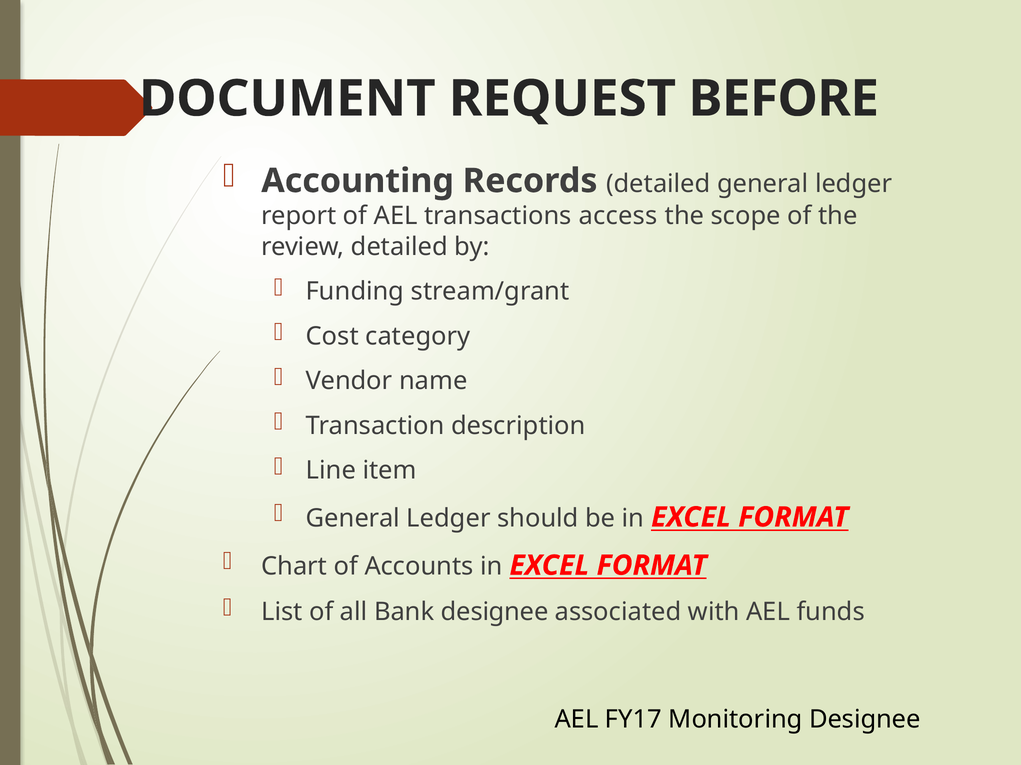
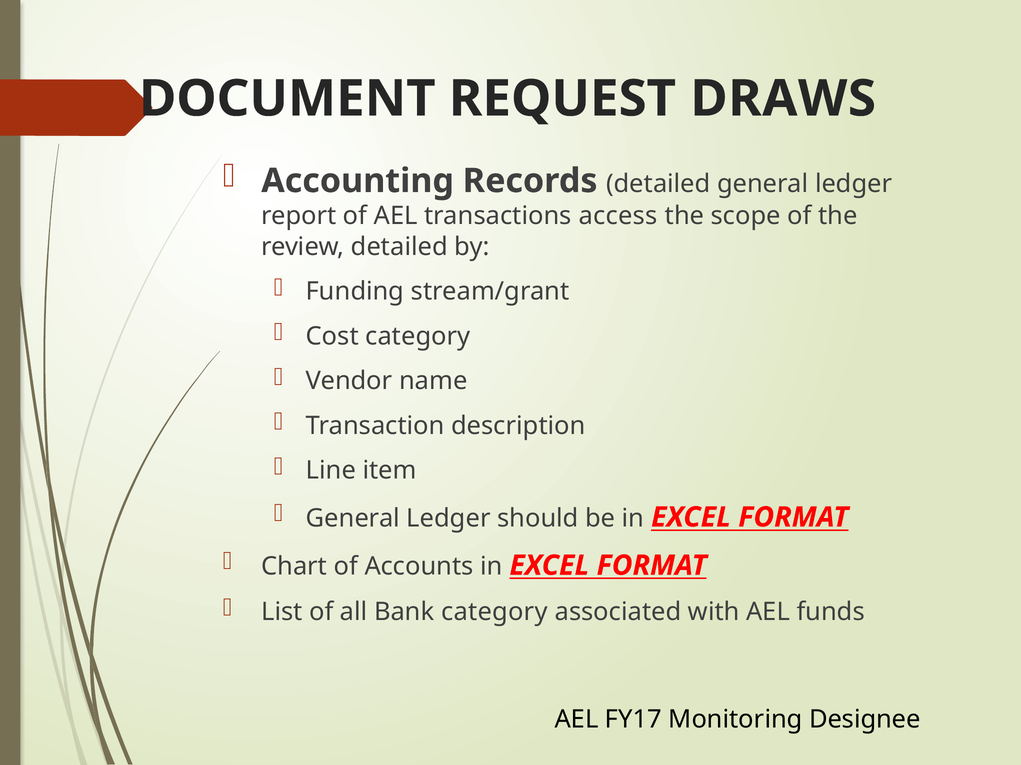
BEFORE: BEFORE -> DRAWS
Bank designee: designee -> category
